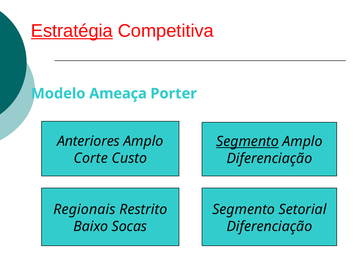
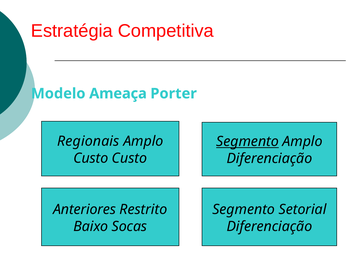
Estratégia underline: present -> none
Anteriores: Anteriores -> Regionais
Corte at (91, 158): Corte -> Custo
Regionais: Regionais -> Anteriores
